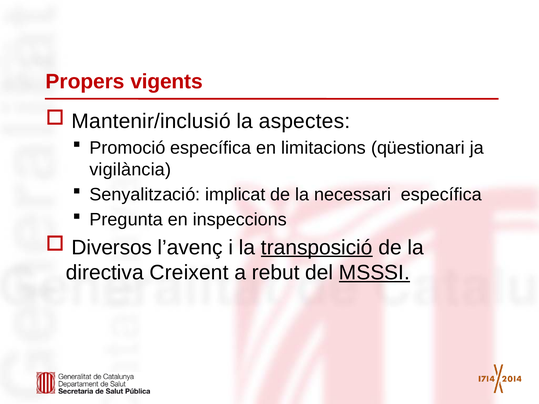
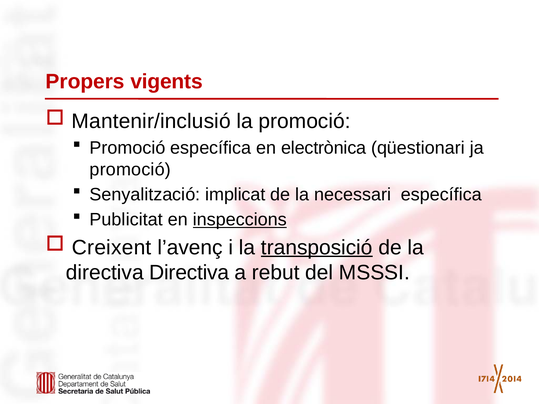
la aspectes: aspectes -> promoció
limitacions: limitacions -> electrònica
vigilància at (130, 170): vigilància -> promoció
Pregunta: Pregunta -> Publicitat
inspeccions underline: none -> present
Diversos: Diversos -> Creixent
directiva Creixent: Creixent -> Directiva
MSSSI underline: present -> none
